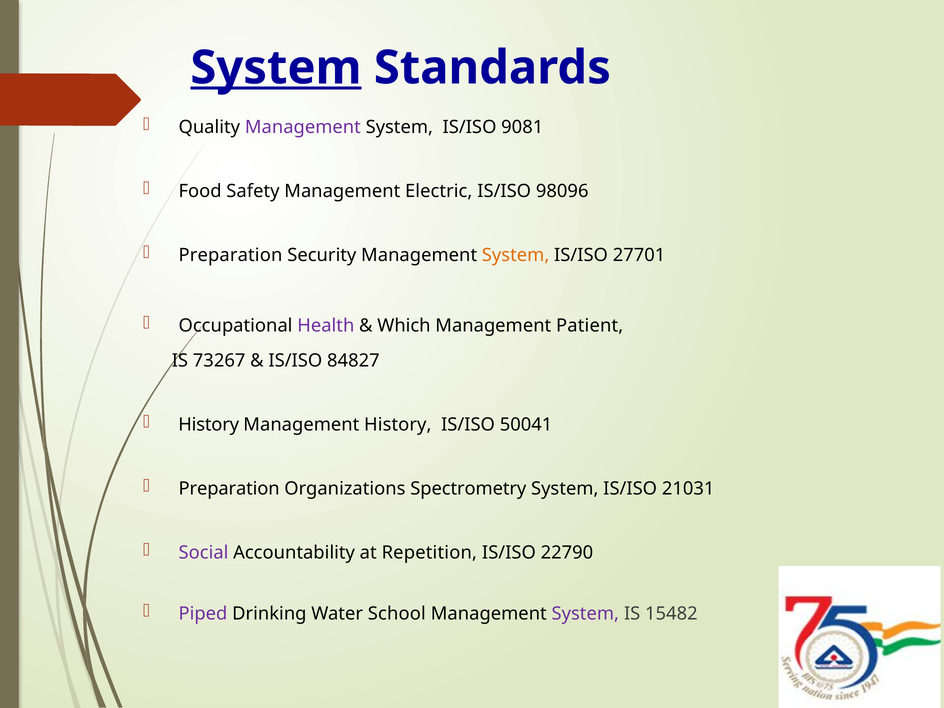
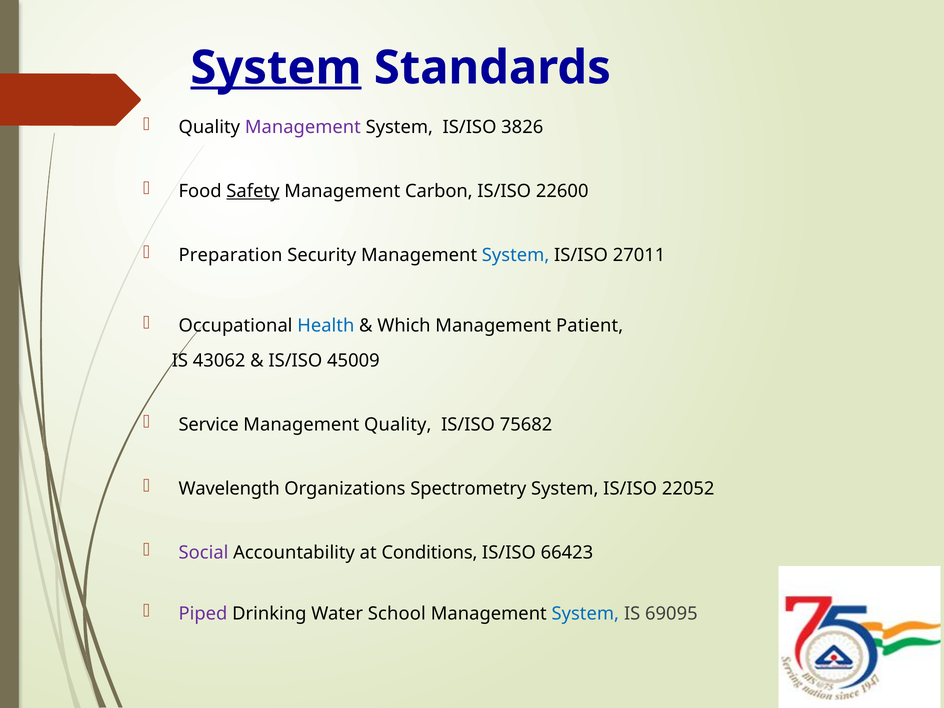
9081: 9081 -> 3826
Safety underline: none -> present
Electric: Electric -> Carbon
98096: 98096 -> 22600
System at (516, 255) colour: orange -> blue
27701: 27701 -> 27011
Health colour: purple -> blue
73267: 73267 -> 43062
84827: 84827 -> 45009
History at (209, 425): History -> Service
Management History: History -> Quality
50041: 50041 -> 75682
Preparation at (229, 489): Preparation -> Wavelength
21031: 21031 -> 22052
Repetition: Repetition -> Conditions
22790: 22790 -> 66423
System at (585, 614) colour: purple -> blue
15482: 15482 -> 69095
